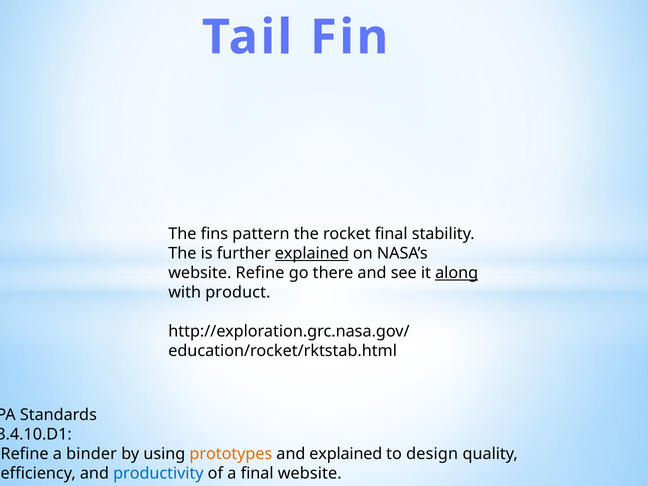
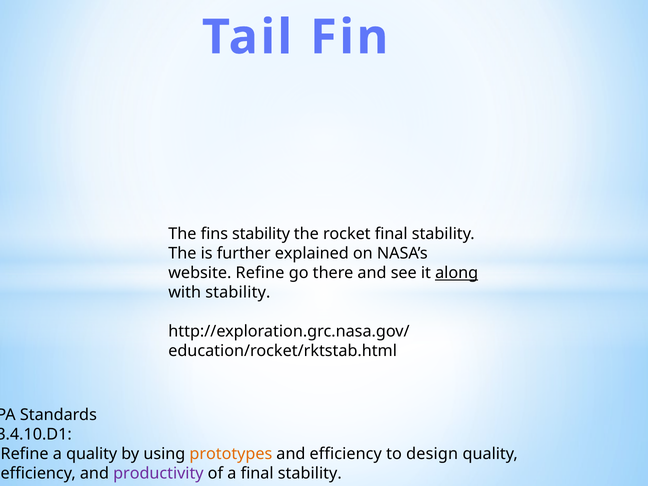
fins pattern: pattern -> stability
explained at (312, 254) underline: present -> none
with product: product -> stability
a binder: binder -> quality
and explained: explained -> efficiency
productivity colour: blue -> purple
a final website: website -> stability
